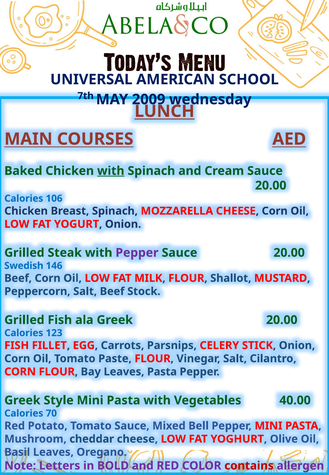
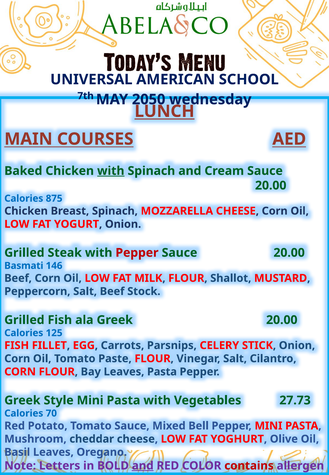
2009: 2009 -> 2050
106: 106 -> 875
Pepper at (137, 253) colour: purple -> red
Swedish: Swedish -> Basmati
123: 123 -> 125
40.00: 40.00 -> 27.73
and at (143, 466) underline: none -> present
